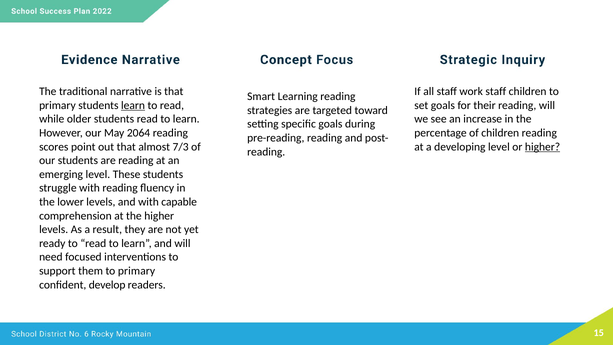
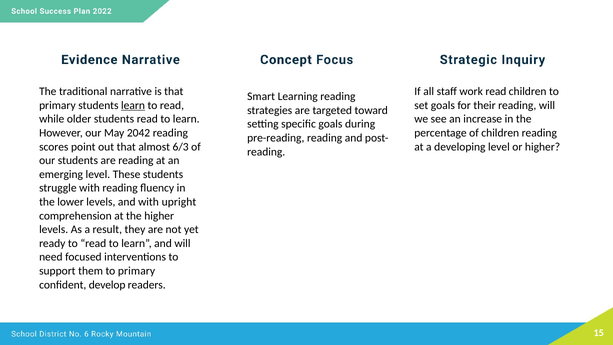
work staff: staff -> read
2064: 2064 -> 2042
7/3: 7/3 -> 6/3
higher at (543, 147) underline: present -> none
capable: capable -> upright
